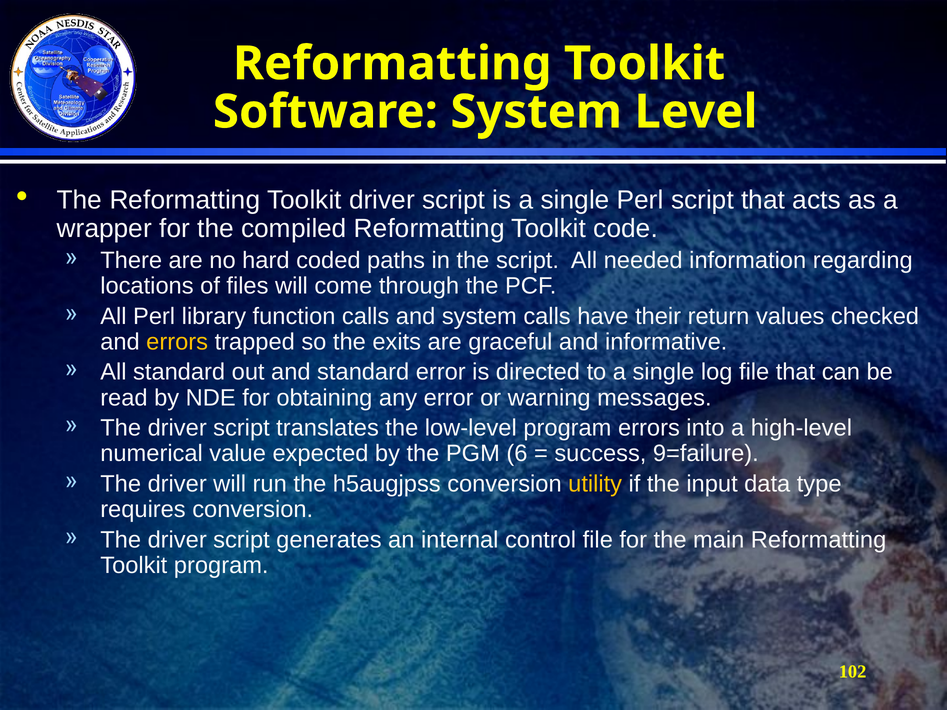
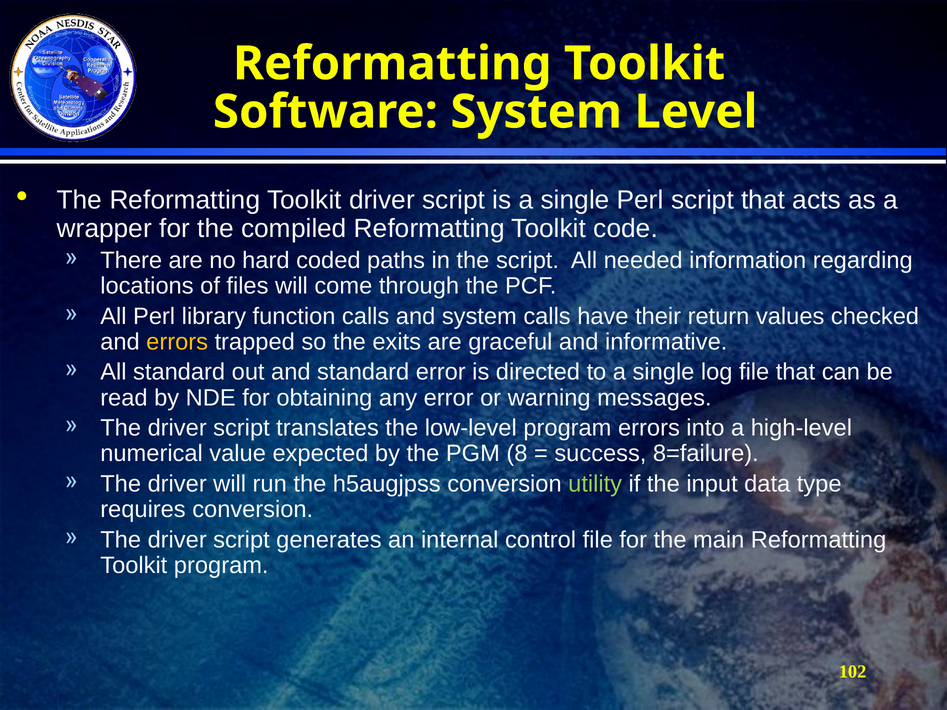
6: 6 -> 8
9=failure: 9=failure -> 8=failure
utility colour: yellow -> light green
